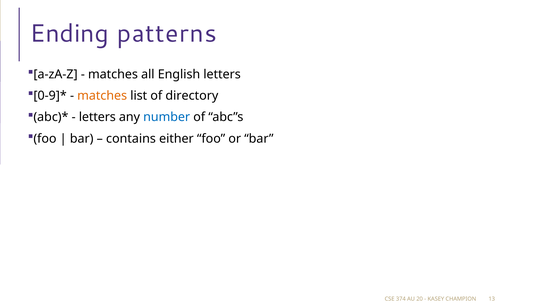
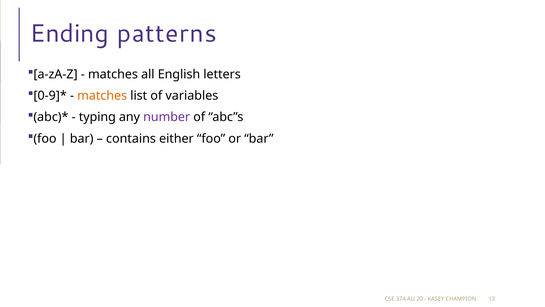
directory: directory -> variables
letters at (97, 117): letters -> typing
number colour: blue -> purple
